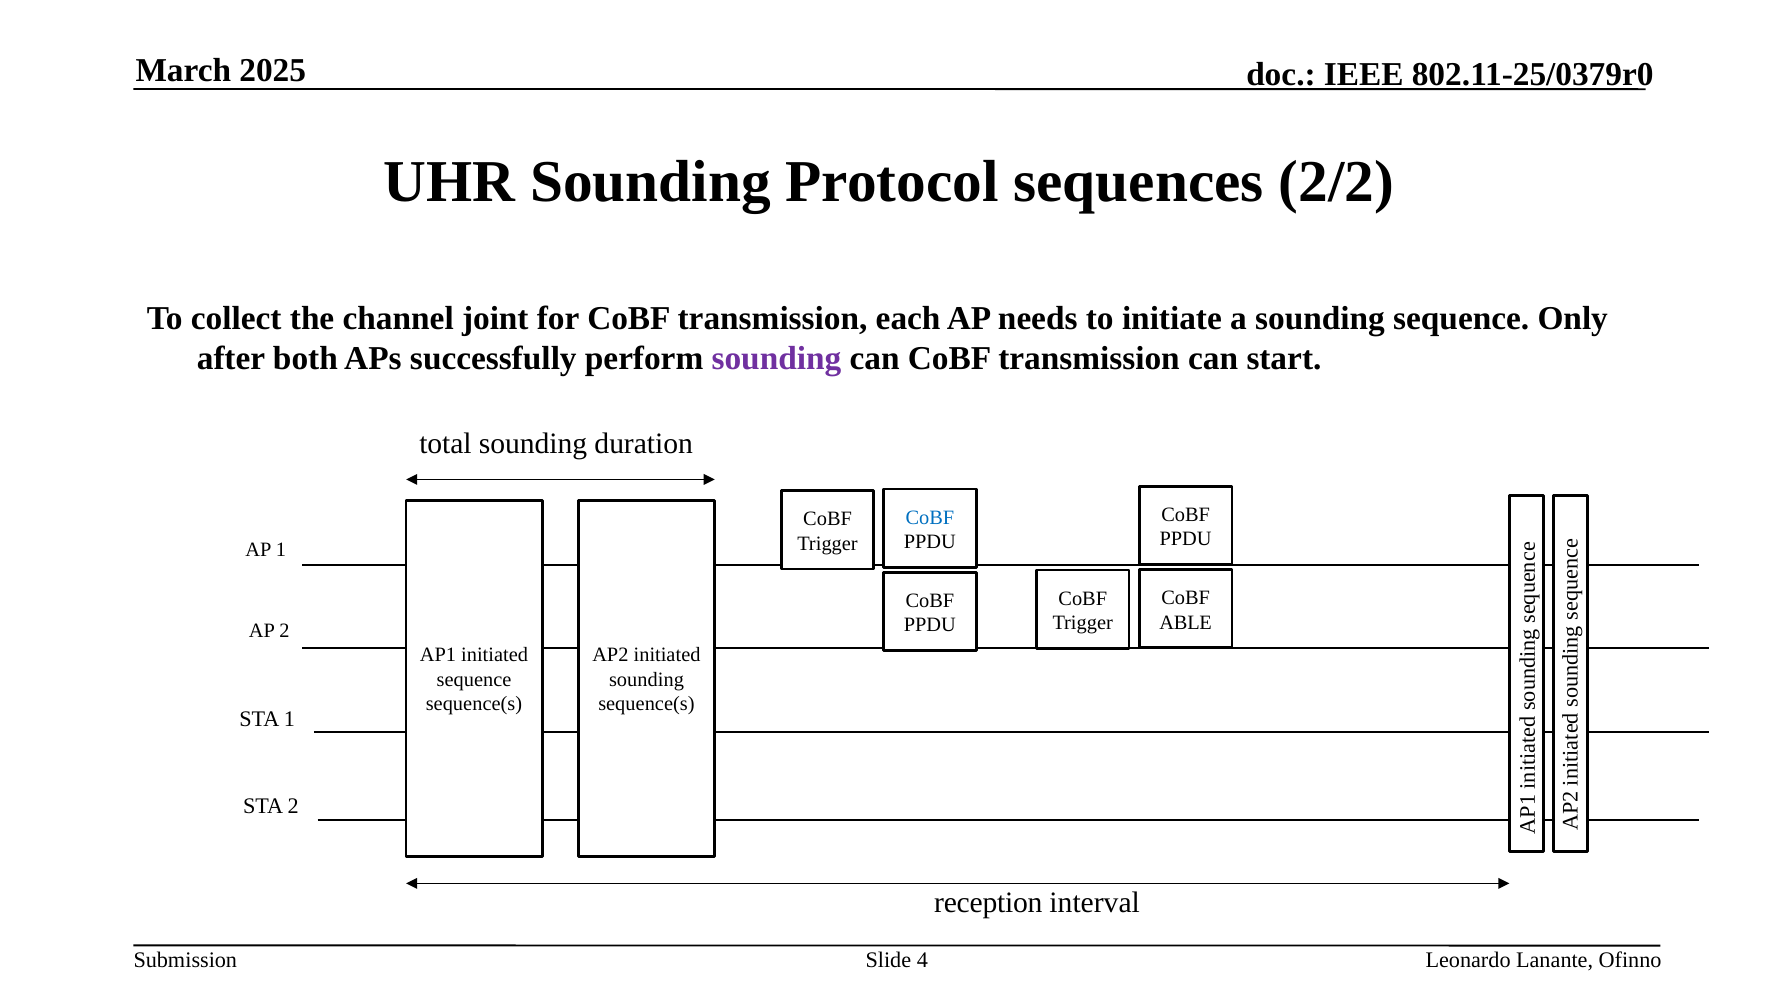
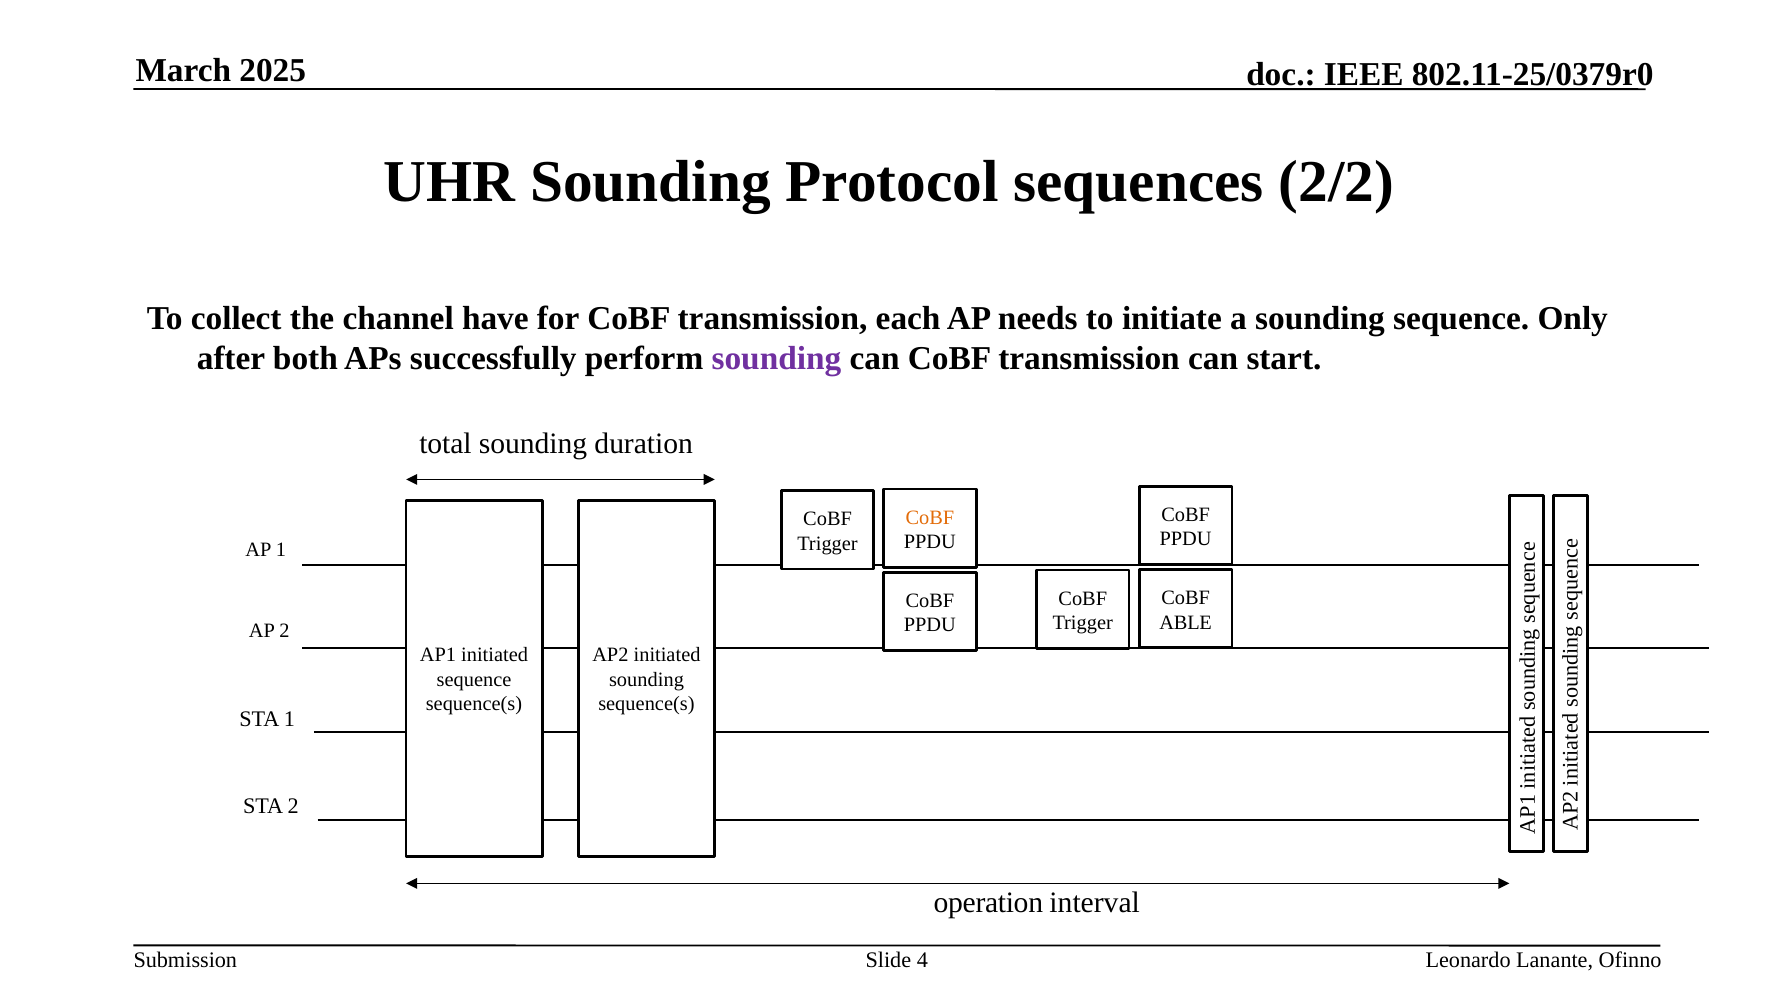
joint: joint -> have
CoBF at (930, 517) colour: blue -> orange
reception: reception -> operation
